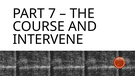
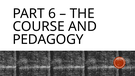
7: 7 -> 6
INTERVENE: INTERVENE -> PEDAGOGY
